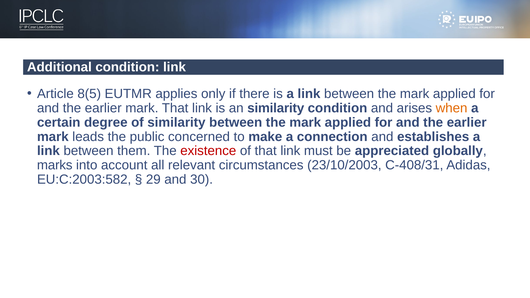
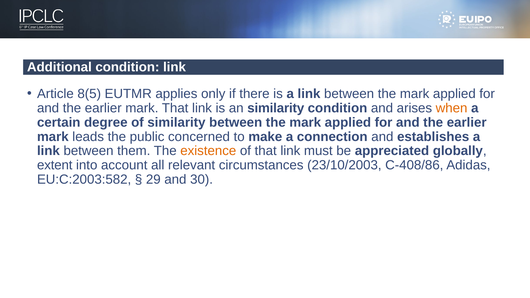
existence colour: red -> orange
marks: marks -> extent
C‑408/31: C‑408/31 -> C‑408/86
